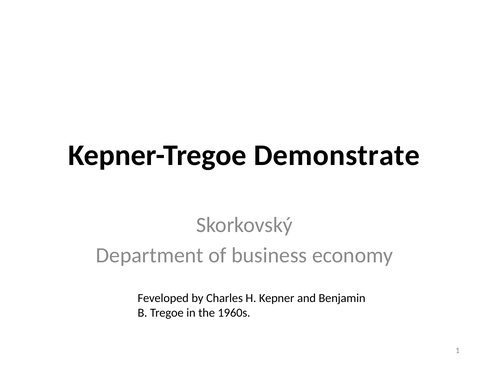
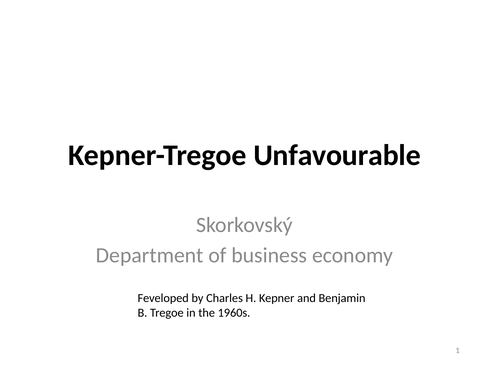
Demonstrate: Demonstrate -> Unfavourable
